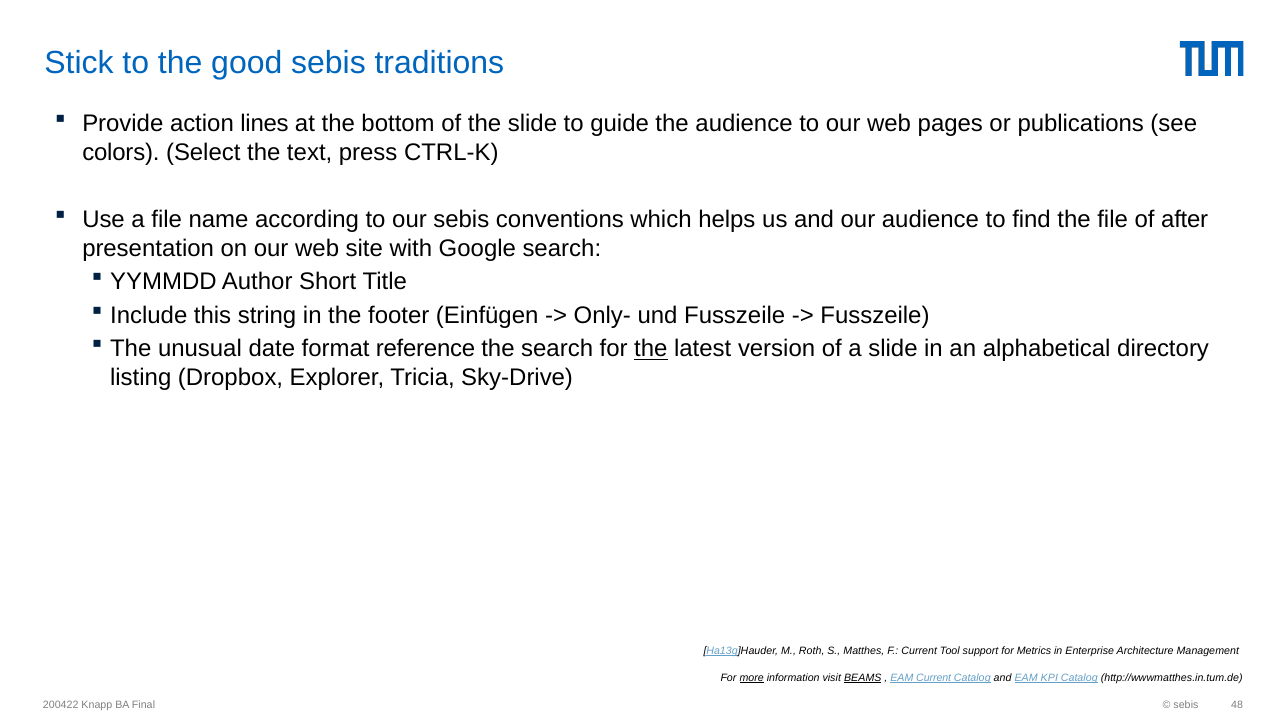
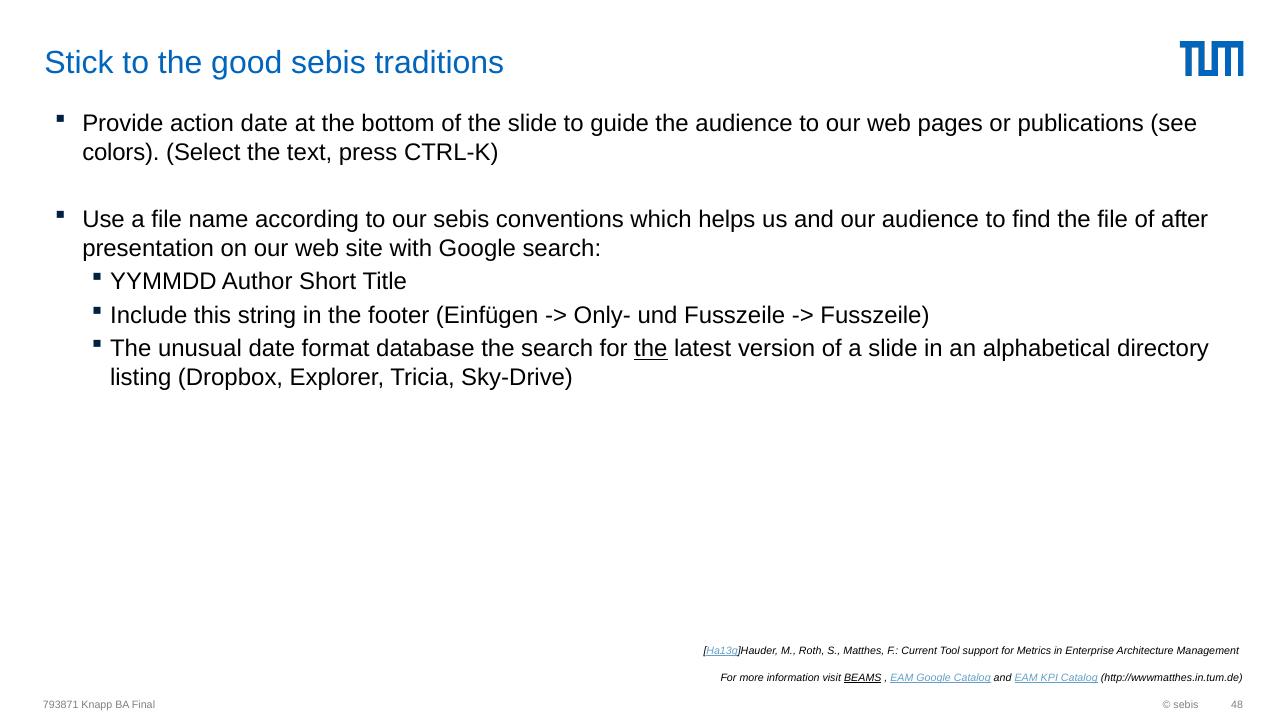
action lines: lines -> date
reference: reference -> database
more underline: present -> none
EAM Current: Current -> Google
200422: 200422 -> 793871
